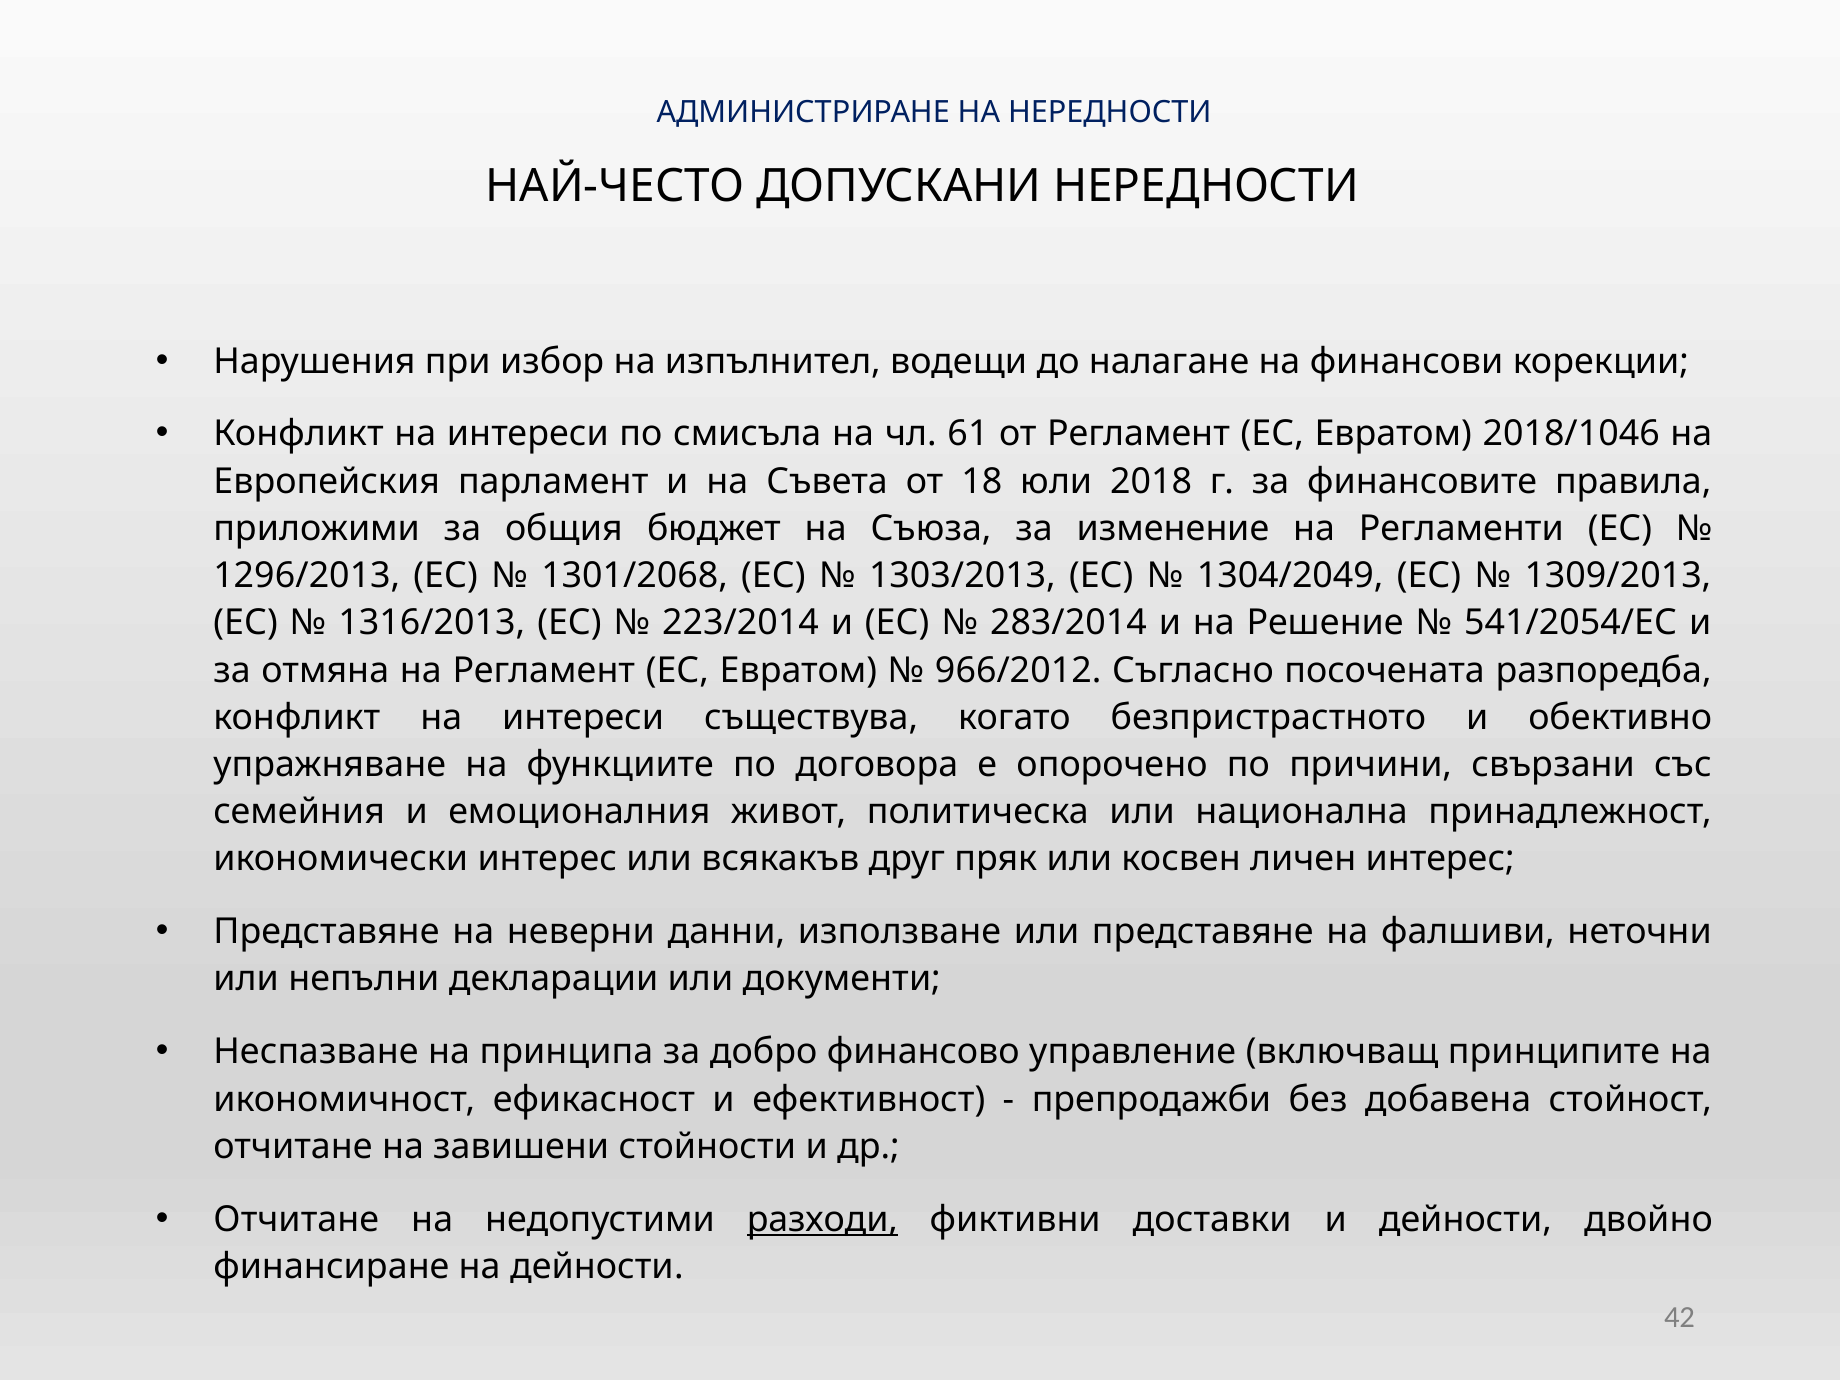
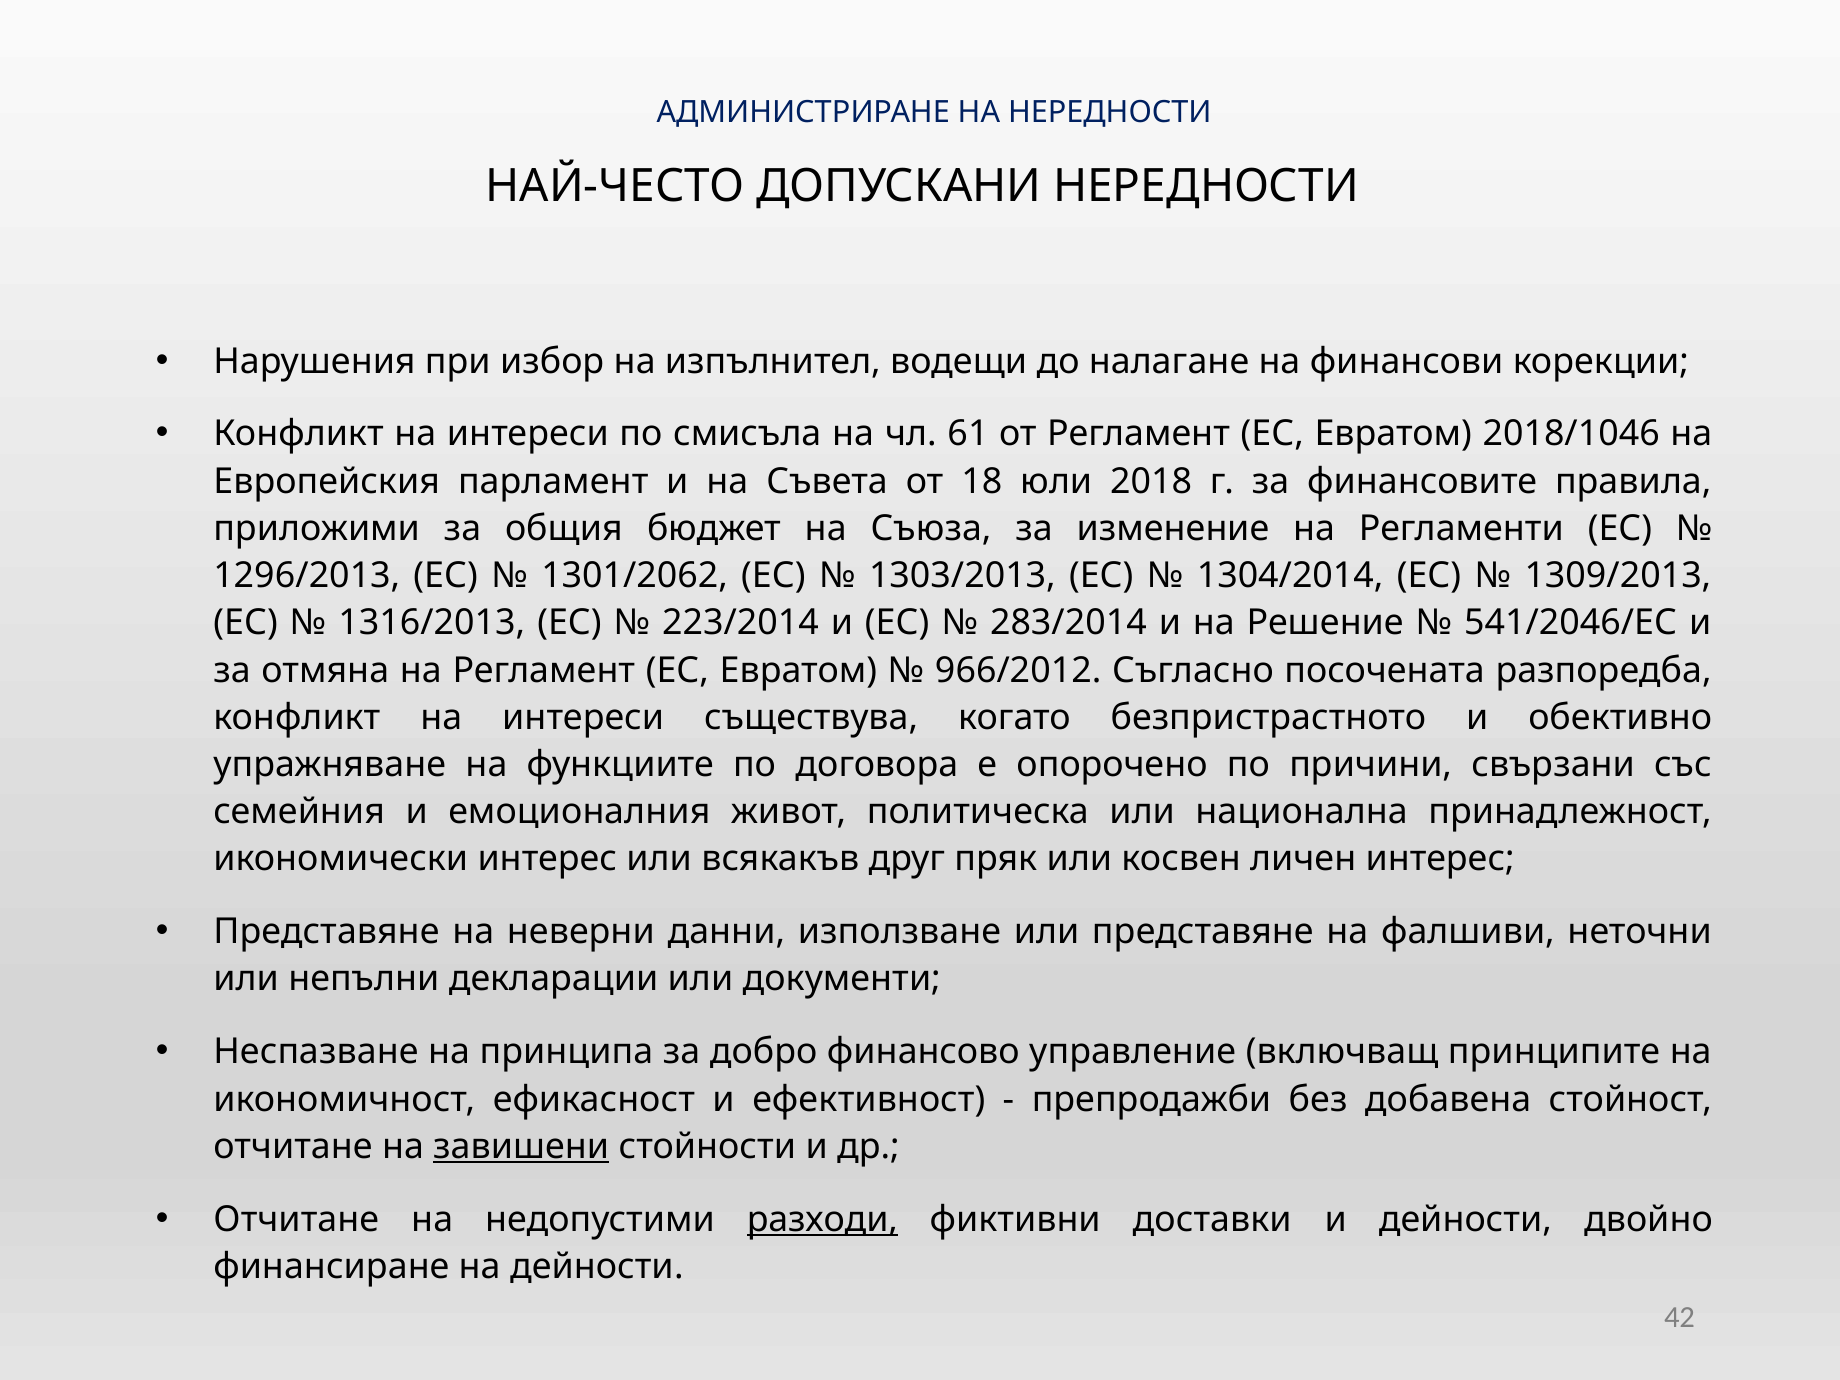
1301/2068: 1301/2068 -> 1301/2062
1304/2049: 1304/2049 -> 1304/2014
541/2054/ЕС: 541/2054/ЕС -> 541/2046/ЕС
завишени underline: none -> present
